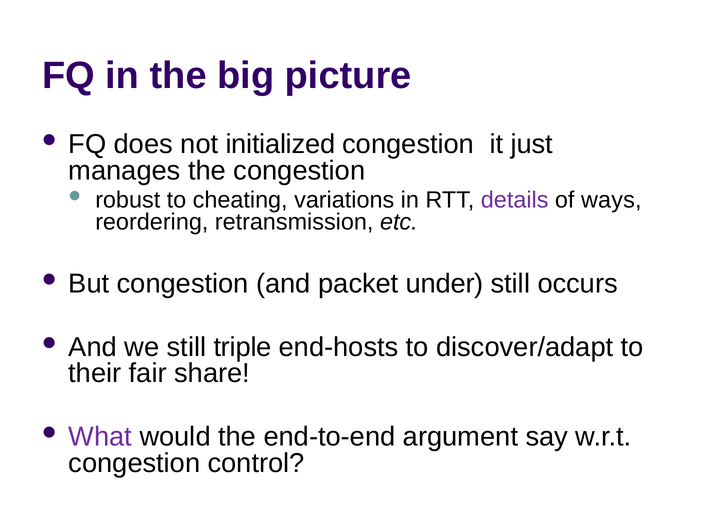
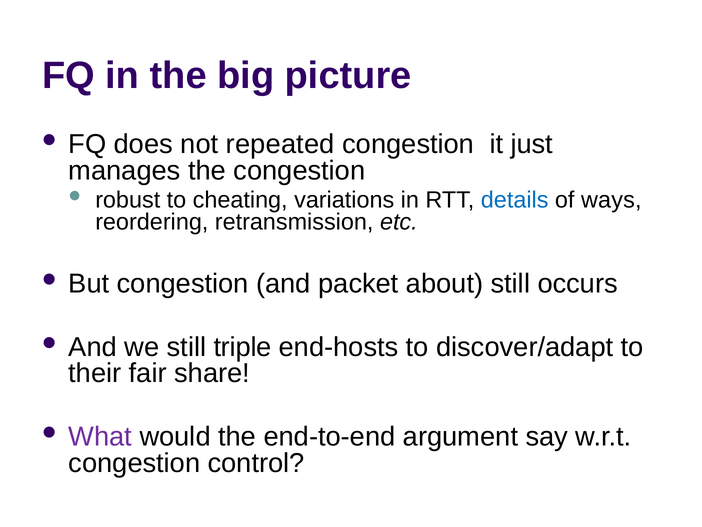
initialized: initialized -> repeated
details colour: purple -> blue
under: under -> about
